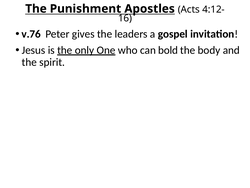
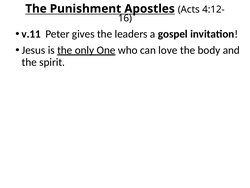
v.76: v.76 -> v.11
bold: bold -> love
